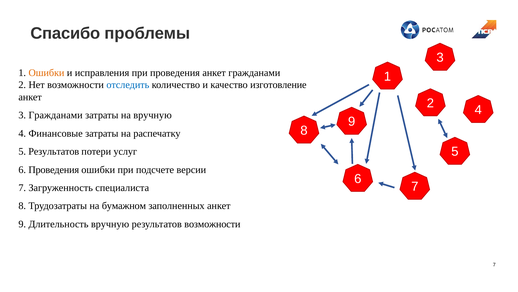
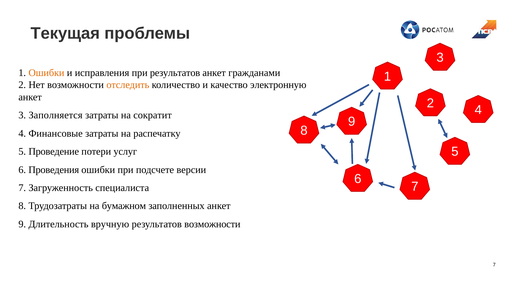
Спасибо: Спасибо -> Текущая
при проведения: проведения -> результатов
отследить colour: blue -> orange
изготовление: изготовление -> электронную
3 Гражданами: Гражданами -> Заполняется
на вручную: вручную -> сократит
5 Результатов: Результатов -> Проведение
